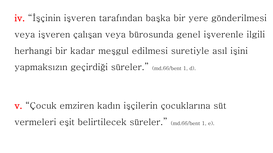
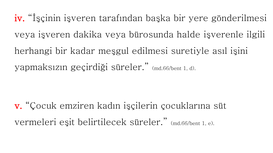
çalışan: çalışan -> dakika
genel: genel -> halde
